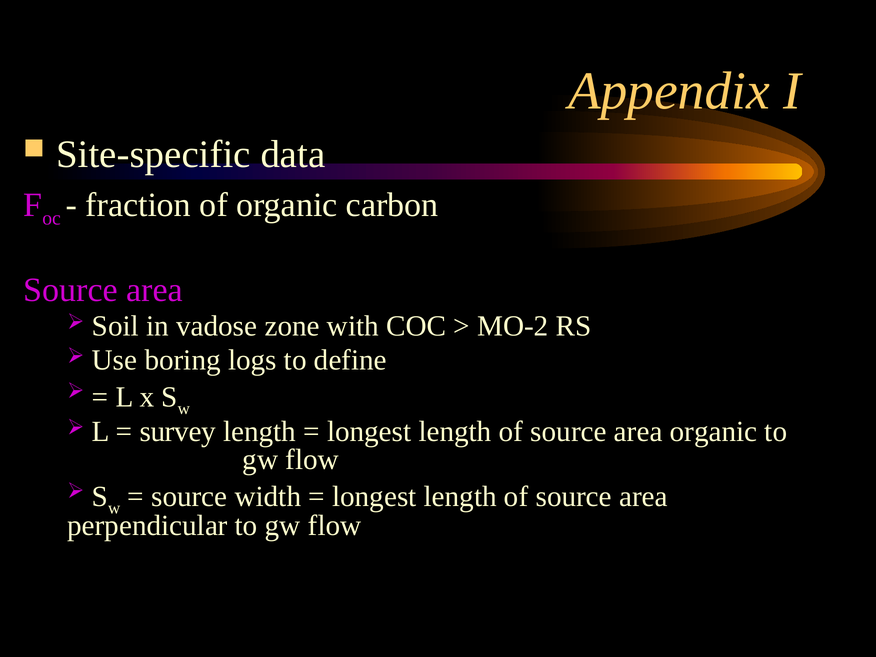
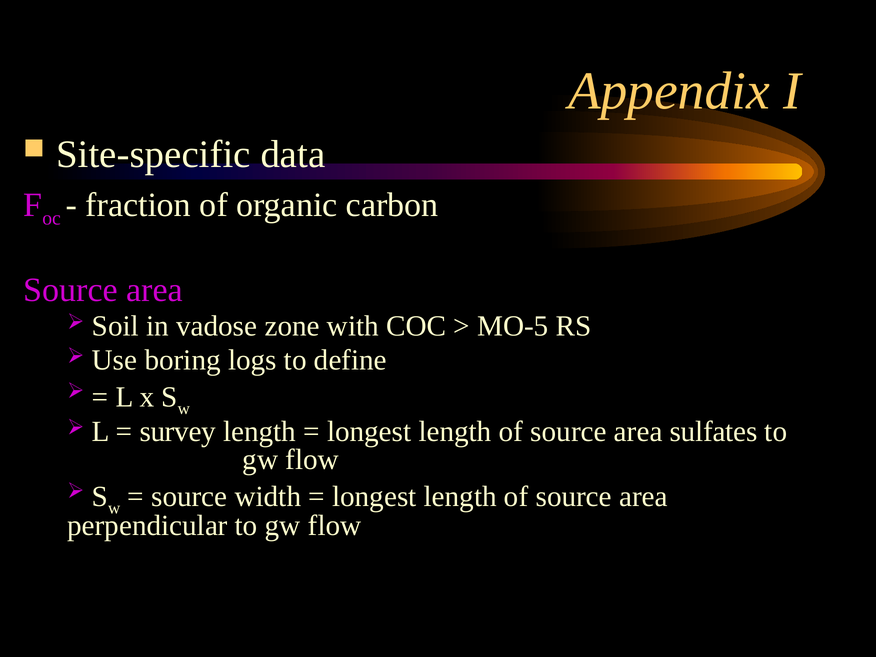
MO-2: MO-2 -> MO-5
area organic: organic -> sulfates
